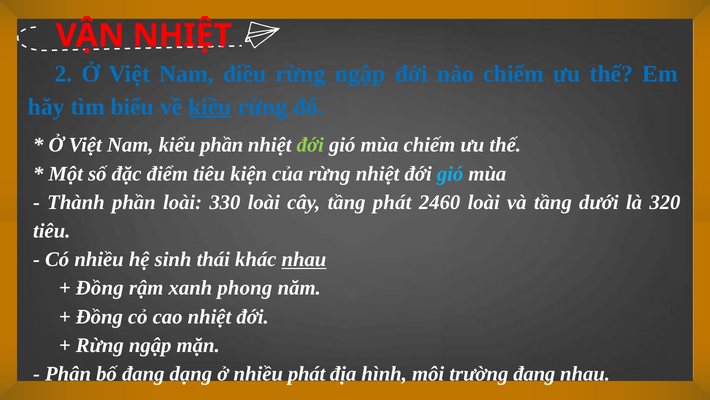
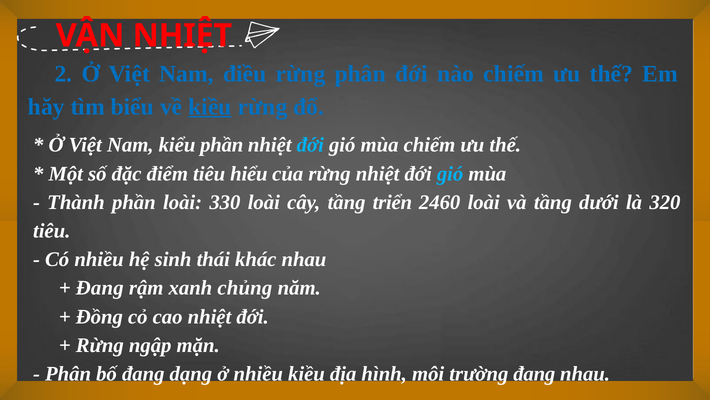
ngập at (360, 74): ngập -> phân
đới at (310, 145) colour: light green -> light blue
kiện: kiện -> hiểu
tầng phát: phát -> triển
nhau at (304, 259) underline: present -> none
Đồng at (100, 288): Đồng -> Đang
phong: phong -> chủng
nhiều phát: phát -> kiều
